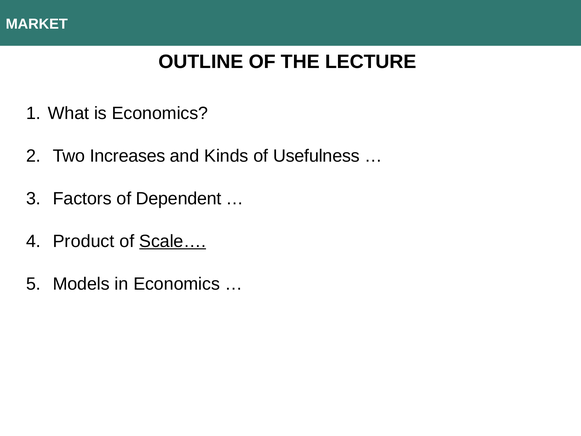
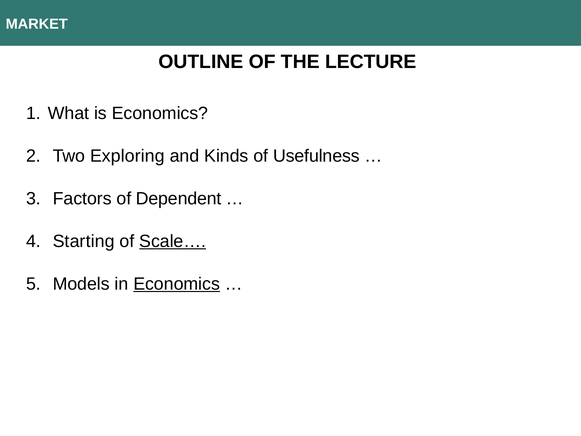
Increases: Increases -> Exploring
Product: Product -> Starting
Economics at (177, 284) underline: none -> present
